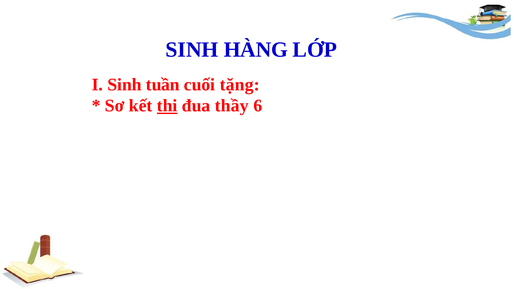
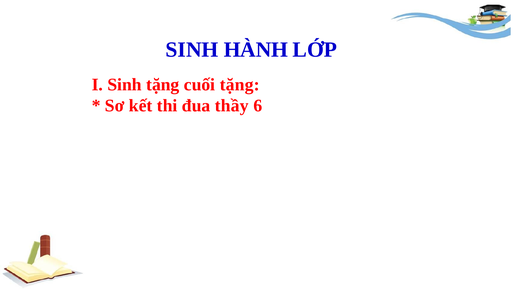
HÀNG: HÀNG -> HÀNH
Sinh tuần: tuần -> tặng
thi underline: present -> none
